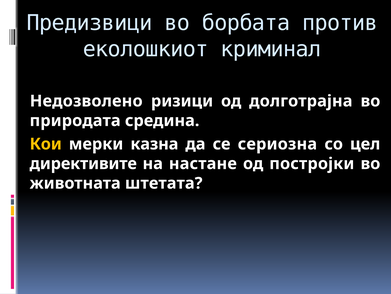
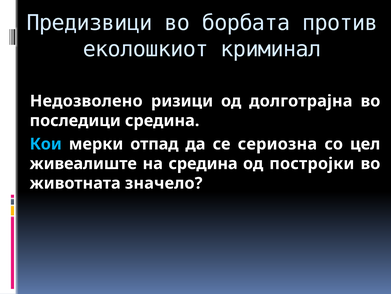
природата: природата -> последици
Кои colour: yellow -> light blue
казна: казна -> отпад
директивите: директивите -> живеалиште
на настане: настане -> средина
штетата: штетата -> значело
